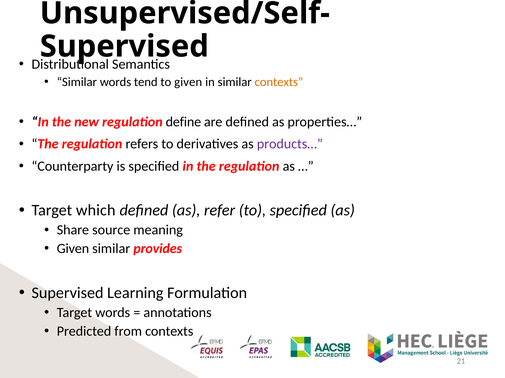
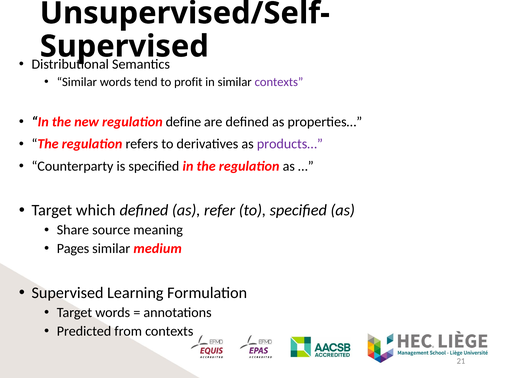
to given: given -> profit
contexts at (279, 82) colour: orange -> purple
Given at (73, 249): Given -> Pages
provides: provides -> medium
